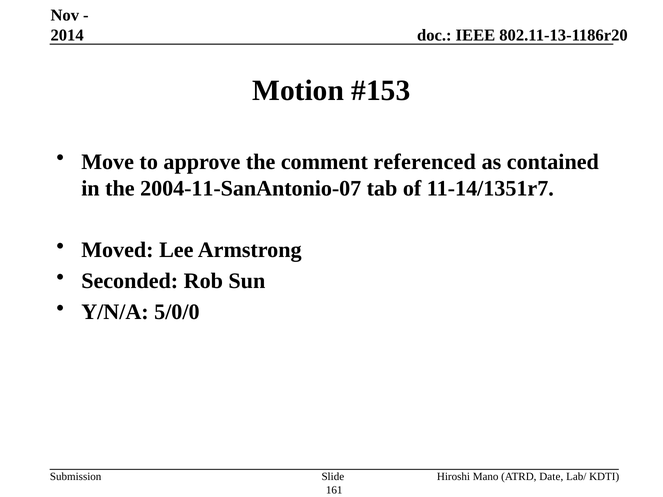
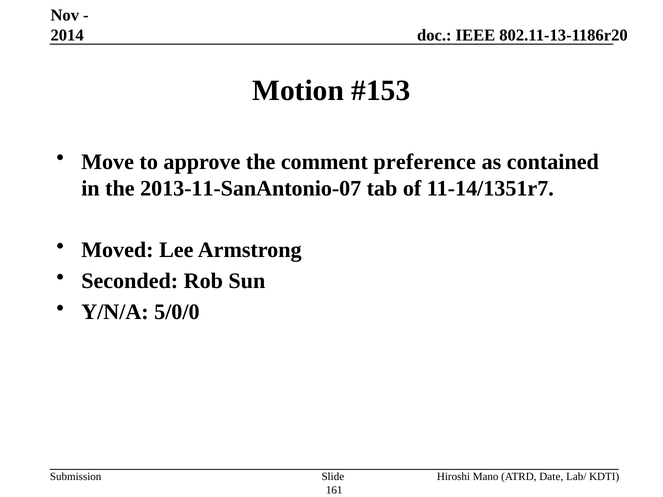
referenced: referenced -> preference
2004-11-SanAntonio-07: 2004-11-SanAntonio-07 -> 2013-11-SanAntonio-07
